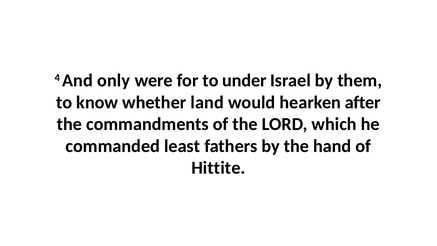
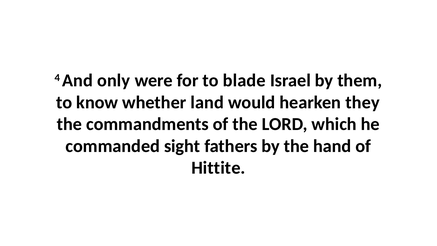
under: under -> blade
after: after -> they
least: least -> sight
